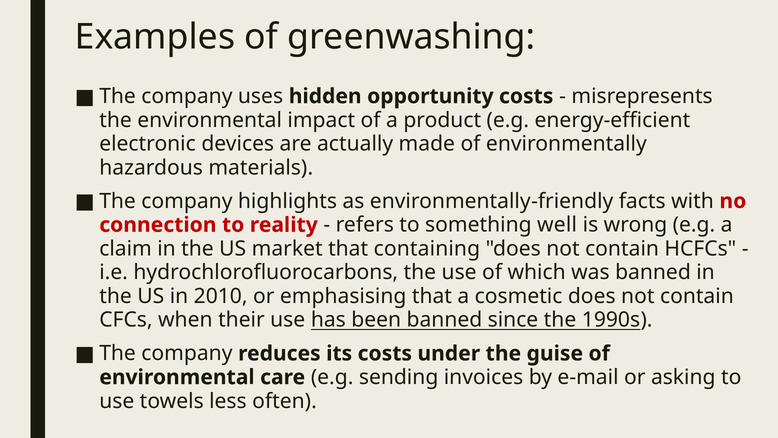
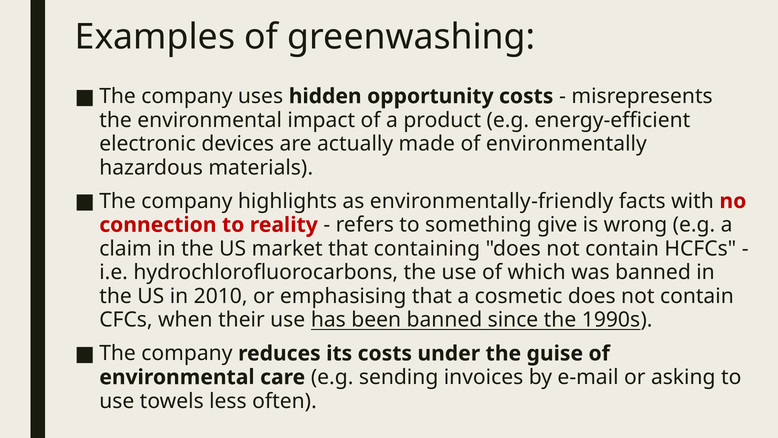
well: well -> give
